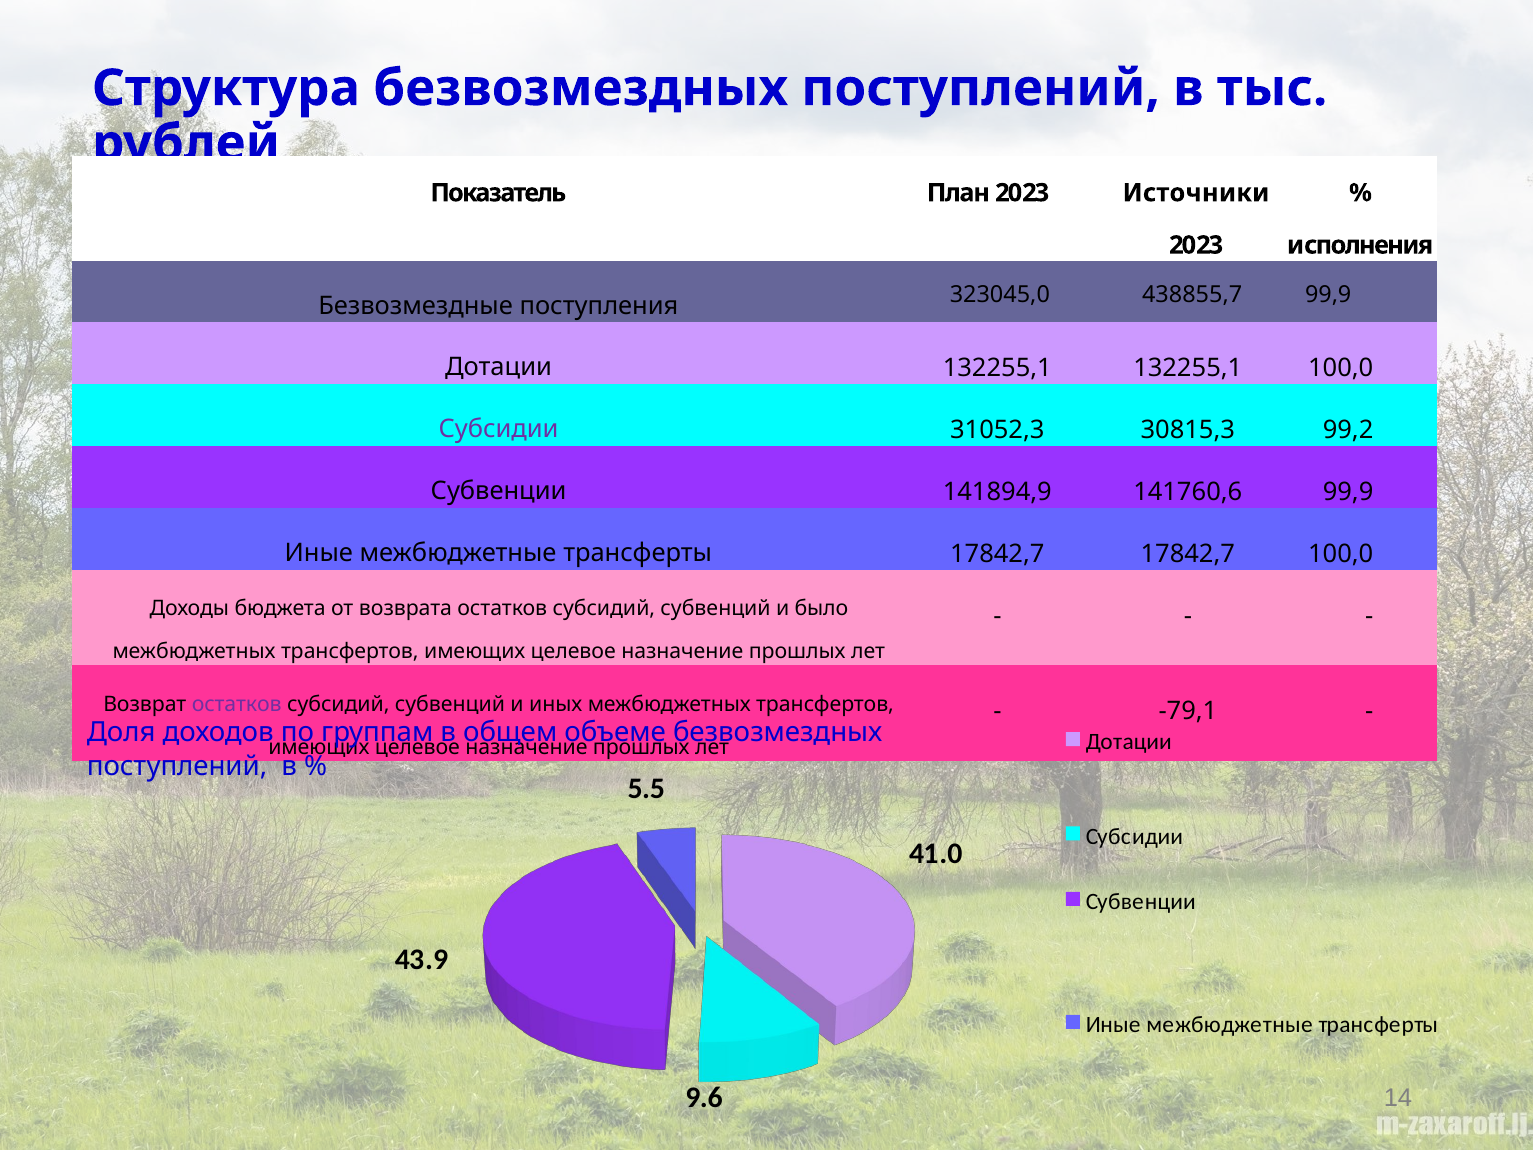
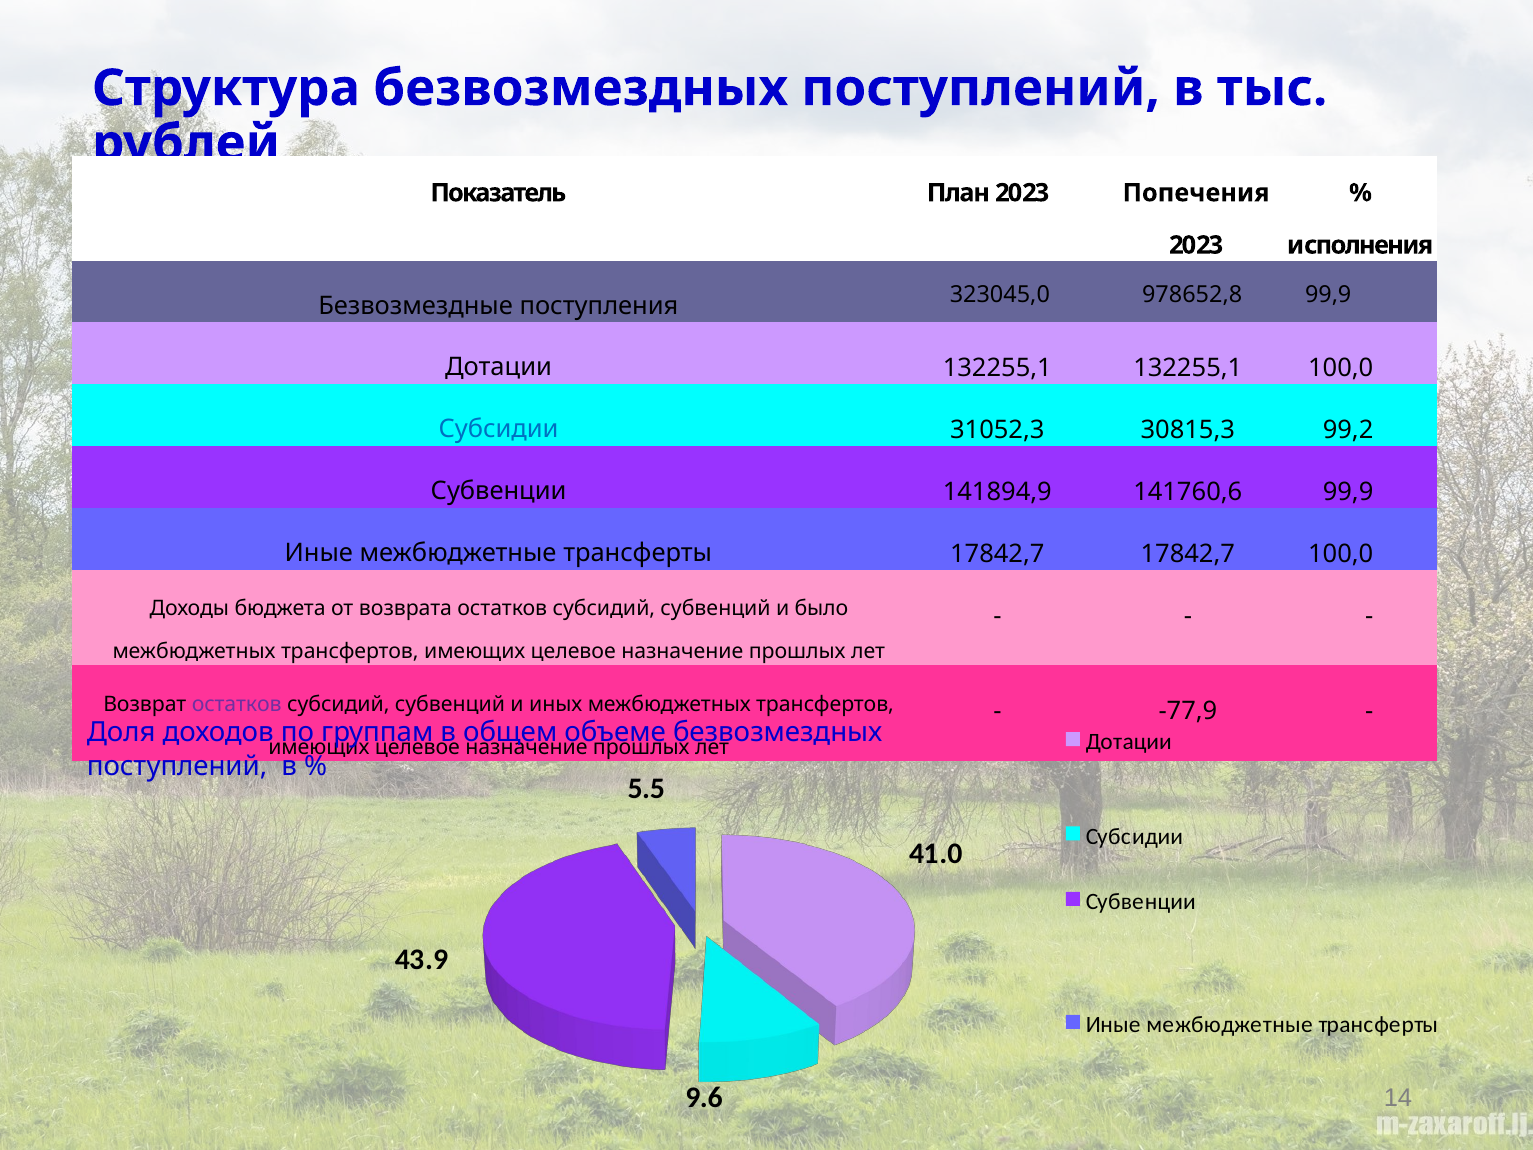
Источники: Источники -> Попечения
438855,7: 438855,7 -> 978652,8
Субсидии at (499, 429) colour: purple -> blue
-79,1: -79,1 -> -77,9
